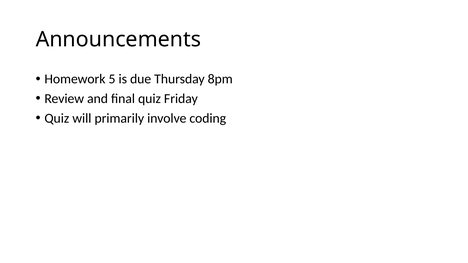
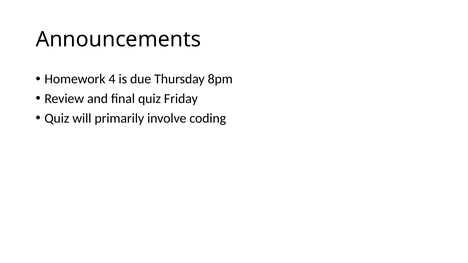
5: 5 -> 4
